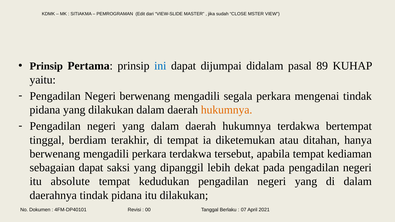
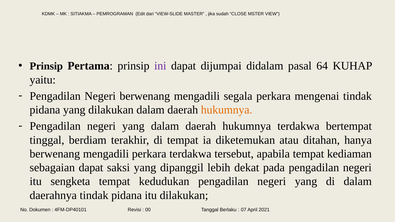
ini colour: blue -> purple
89: 89 -> 64
absolute: absolute -> sengketa
